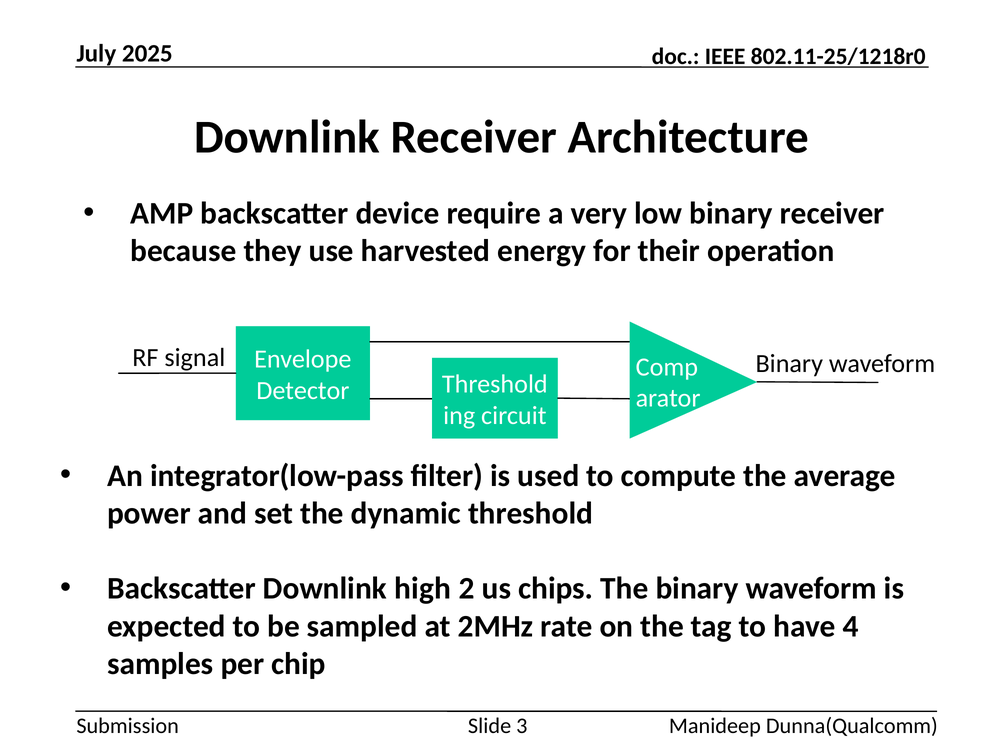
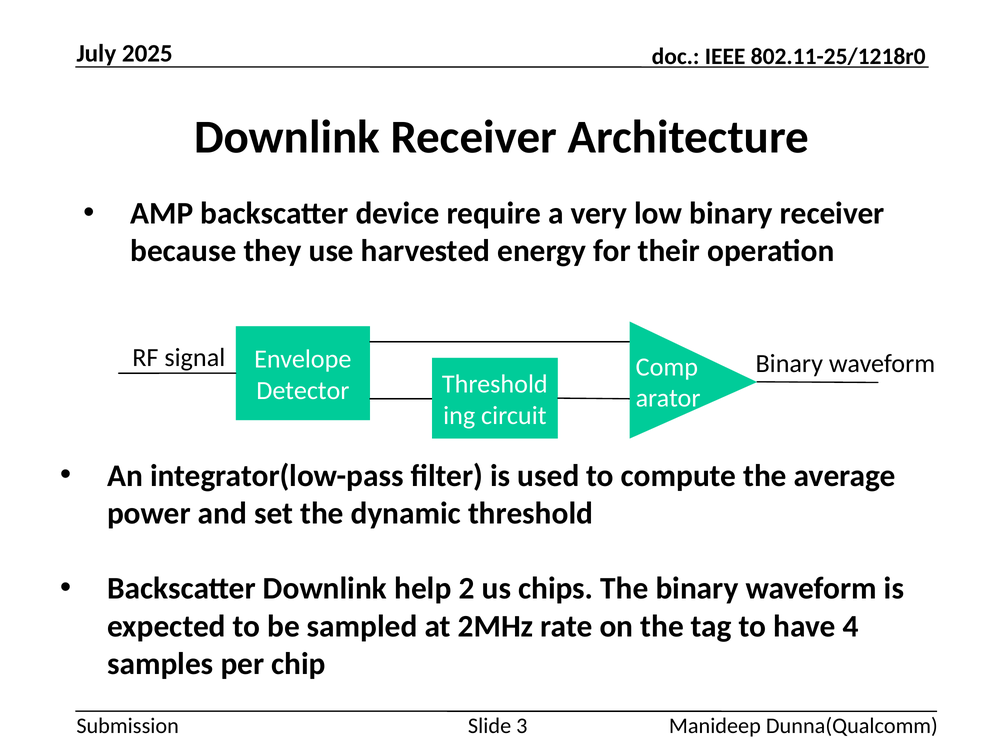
high: high -> help
